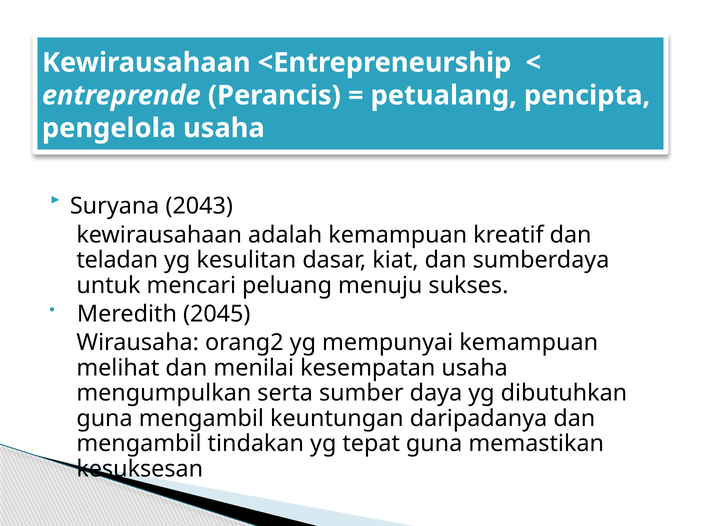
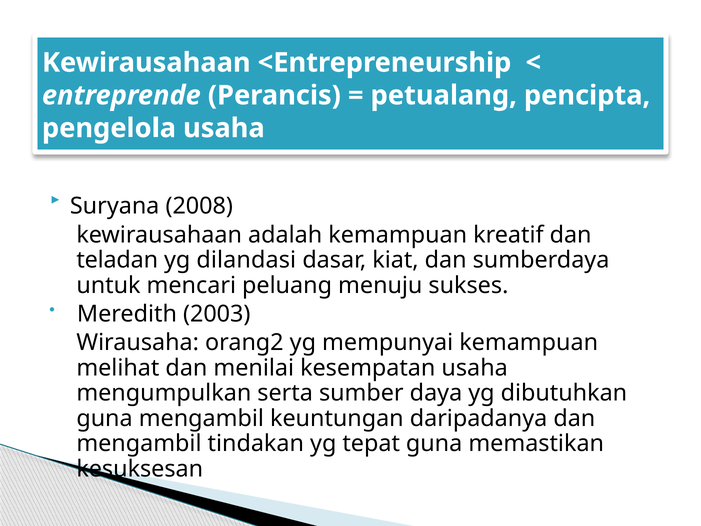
2043: 2043 -> 2008
kesulitan: kesulitan -> dilandasi
2045: 2045 -> 2003
